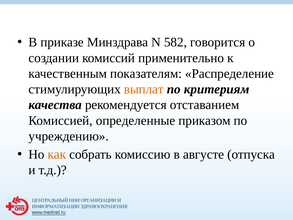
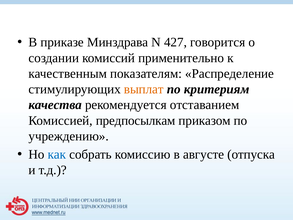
582: 582 -> 427
определенные: определенные -> предпосылкам
как colour: orange -> blue
